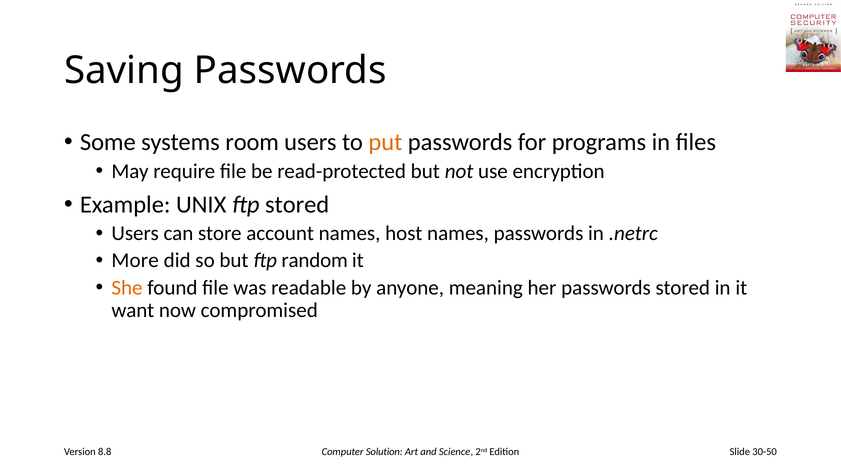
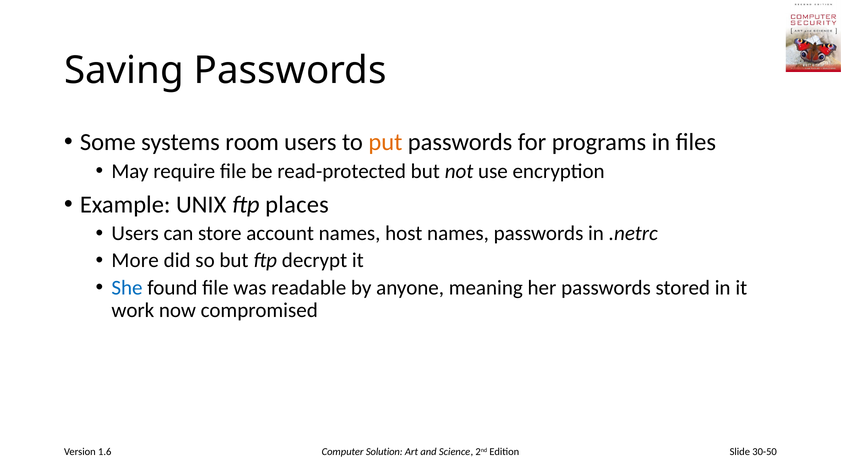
ftp stored: stored -> places
random: random -> decrypt
She colour: orange -> blue
want: want -> work
8.8: 8.8 -> 1.6
